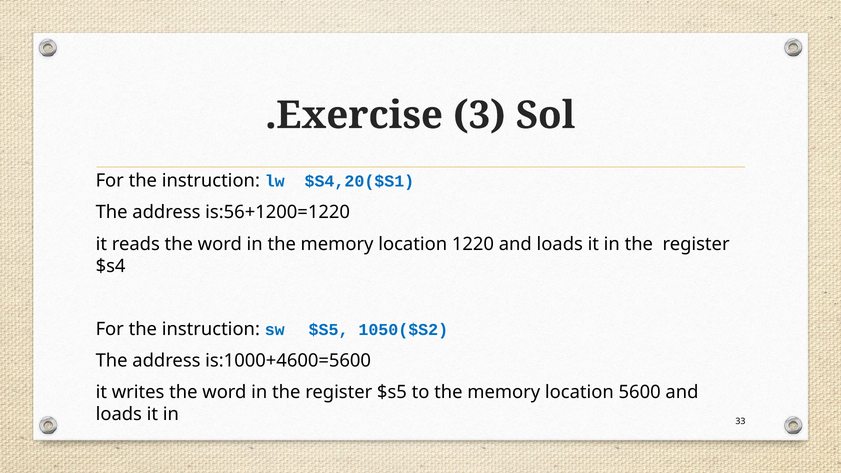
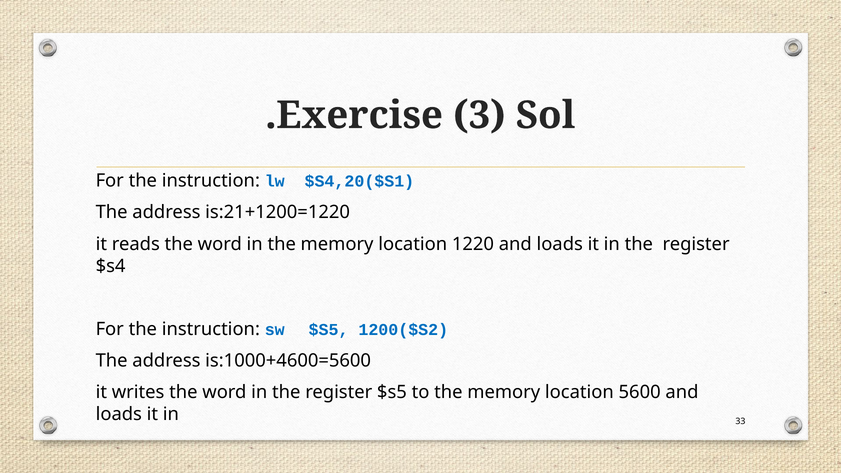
is:56+1200=1220: is:56+1200=1220 -> is:21+1200=1220
1050($S2: 1050($S2 -> 1200($S2
